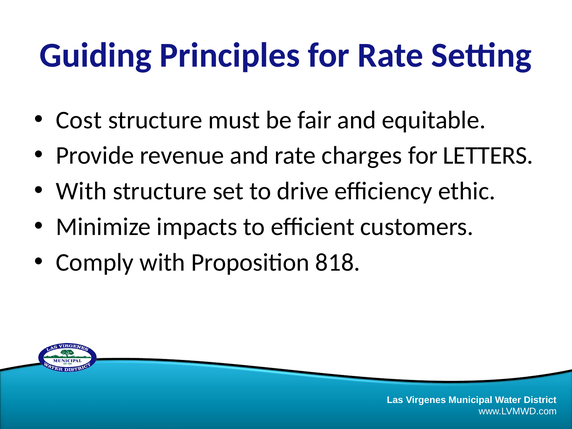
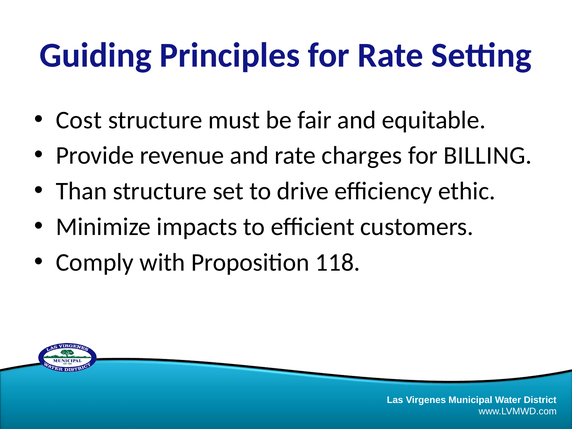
LETTERS: LETTERS -> BILLING
With at (81, 191): With -> Than
818: 818 -> 118
